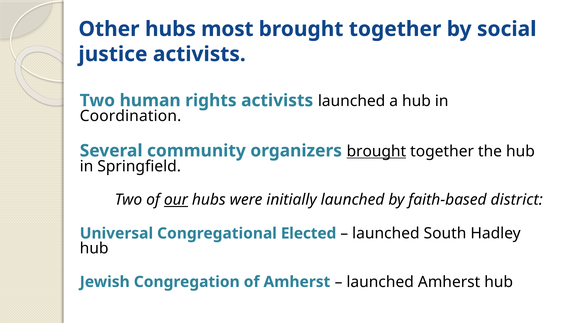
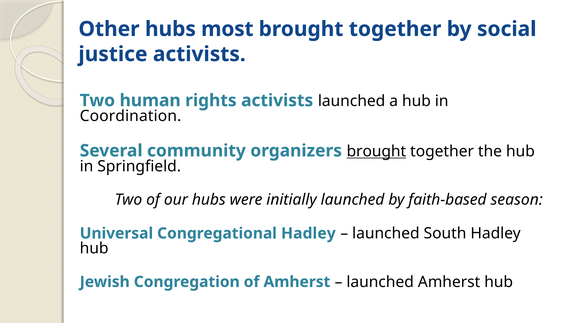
our underline: present -> none
district: district -> season
Congregational Elected: Elected -> Hadley
